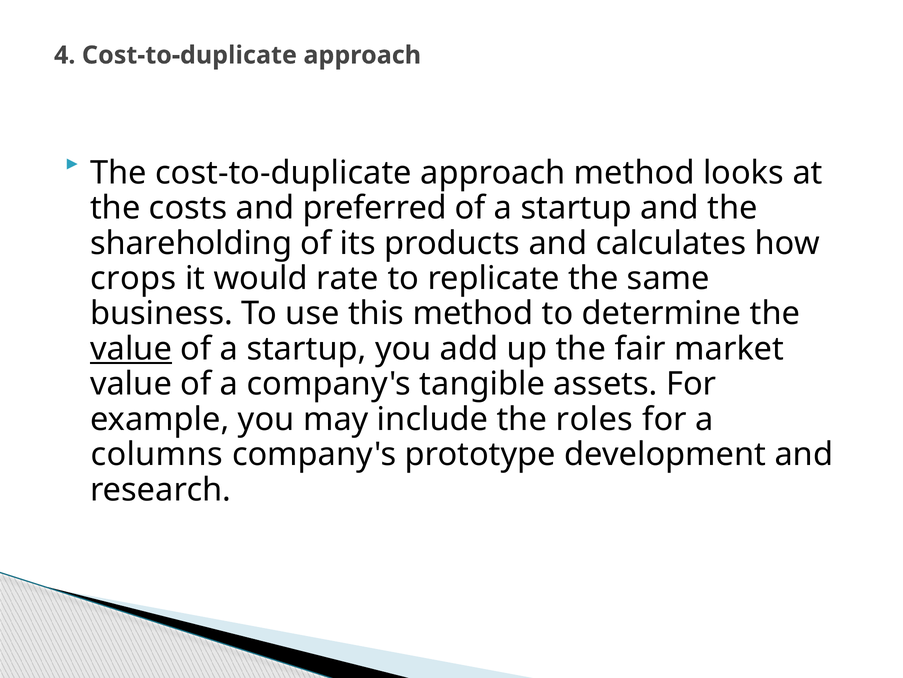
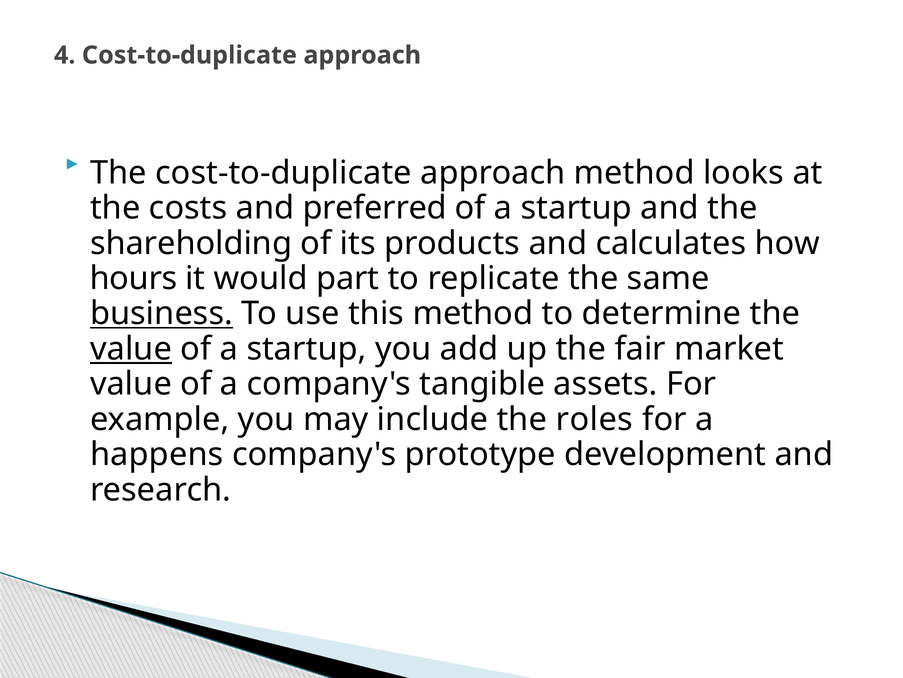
crops: crops -> hours
rate: rate -> part
business underline: none -> present
columns: columns -> happens
